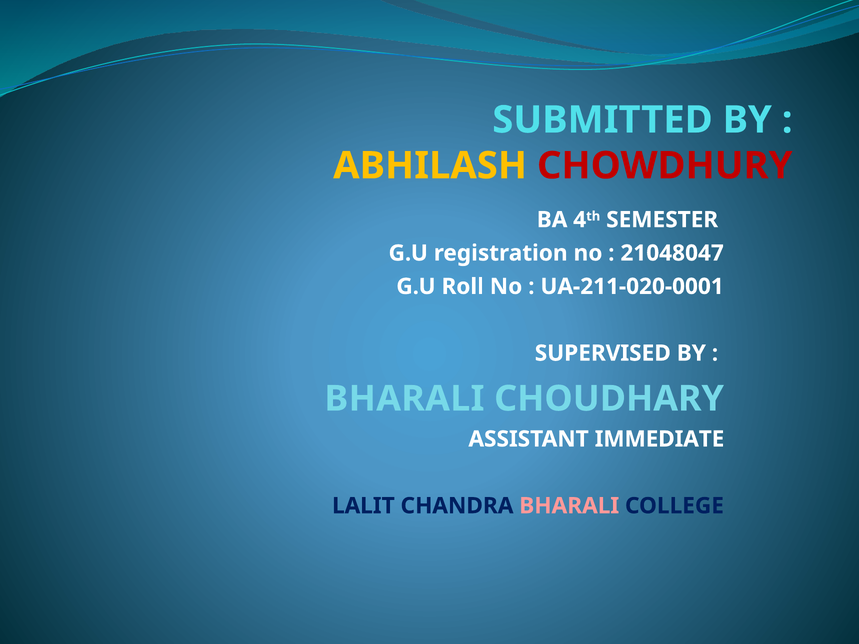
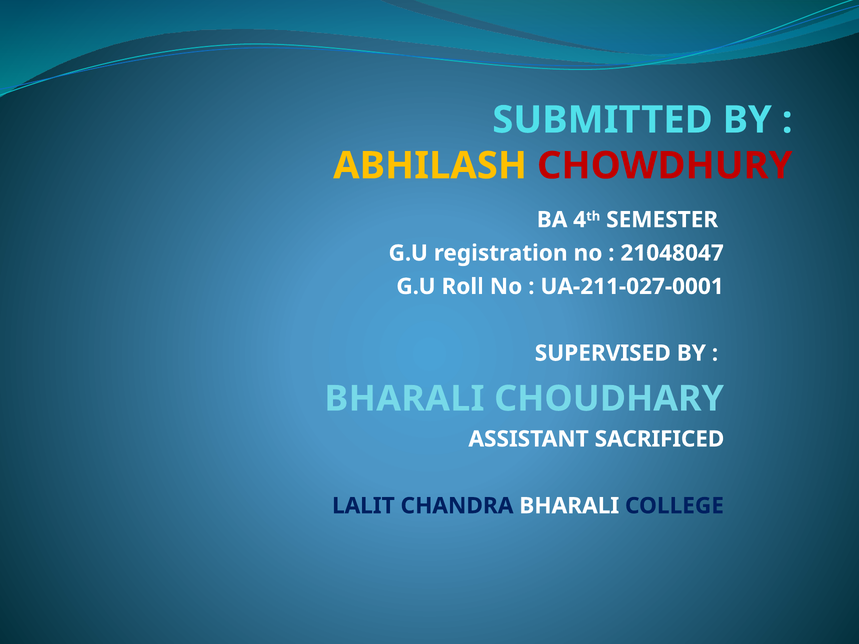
UA-211-020-0001: UA-211-020-0001 -> UA-211-027-0001
IMMEDIATE: IMMEDIATE -> SACRIFICED
BHARALI at (569, 506) colour: pink -> white
